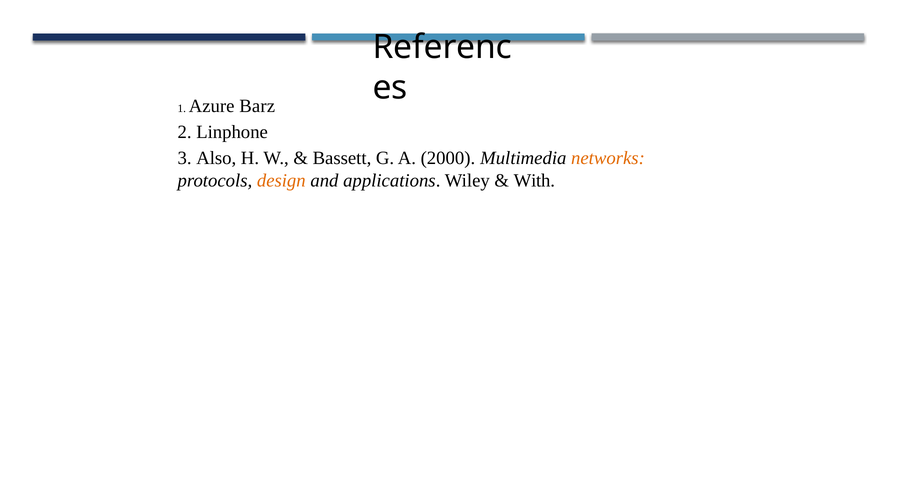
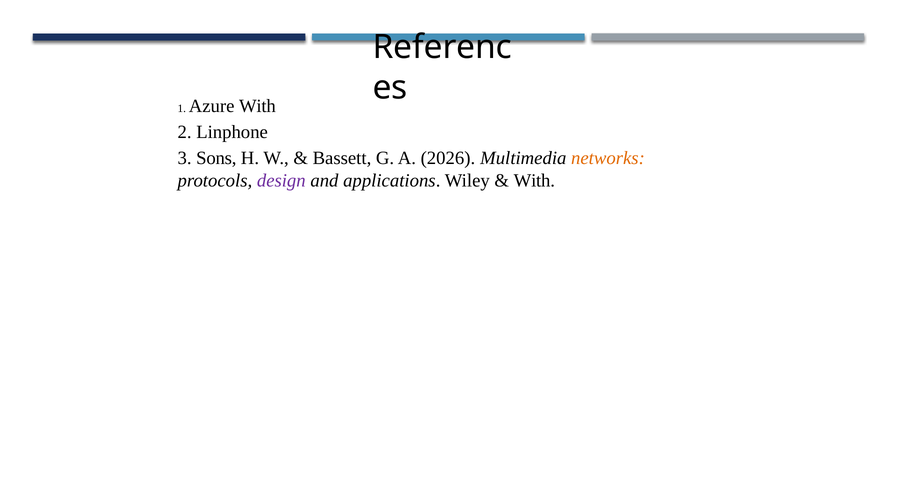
Azure Barz: Barz -> With
Also: Also -> Sons
2000: 2000 -> 2026
design colour: orange -> purple
